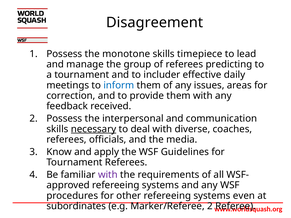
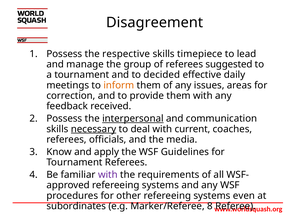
monotone: monotone -> respective
predicting: predicting -> suggested
includer: includer -> decided
inform colour: blue -> orange
interpersonal underline: none -> present
diverse: diverse -> current
Marker/Referee 2: 2 -> 8
